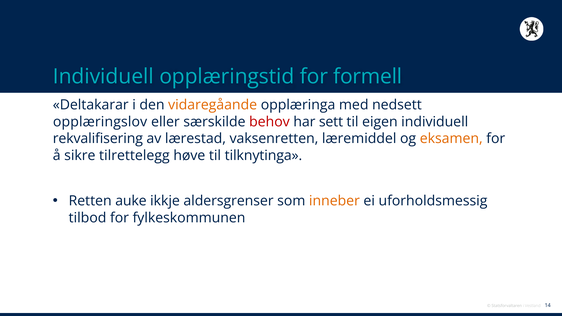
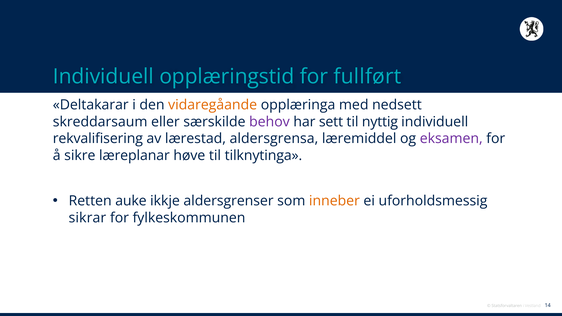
formell: formell -> fullført
opplæringslov: opplæringslov -> skreddarsaum
behov colour: red -> purple
eigen: eigen -> nyttig
vaksenretten: vaksenretten -> aldersgrensa
eksamen colour: orange -> purple
tilrettelegg: tilrettelegg -> læreplanar
tilbod: tilbod -> sikrar
